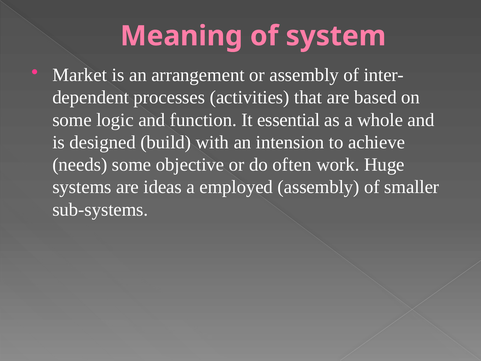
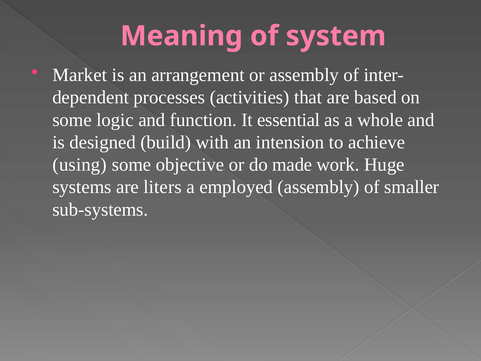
needs: needs -> using
often: often -> made
ideas: ideas -> liters
